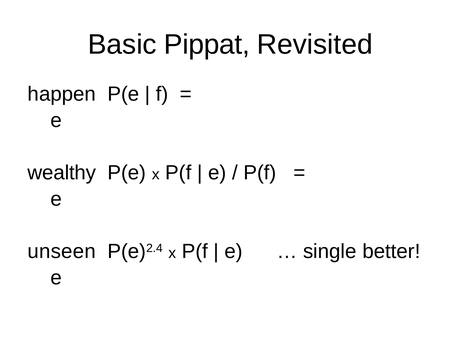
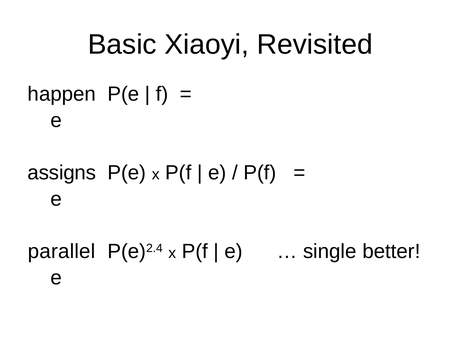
Pippat: Pippat -> Xiaoyi
wealthy: wealthy -> assigns
unseen: unseen -> parallel
